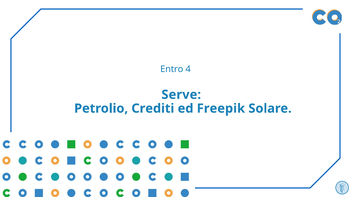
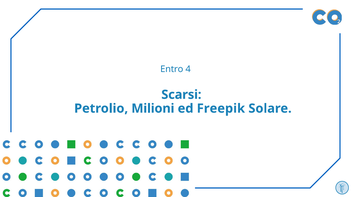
Serve: Serve -> Scarsi
Crediti: Crediti -> Milioni
